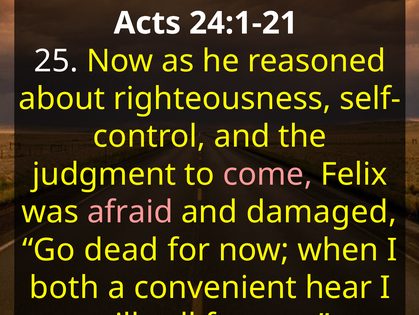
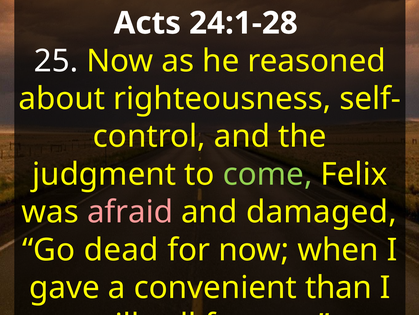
24:1-21: 24:1-21 -> 24:1-28
come colour: pink -> light green
both: both -> gave
hear: hear -> than
